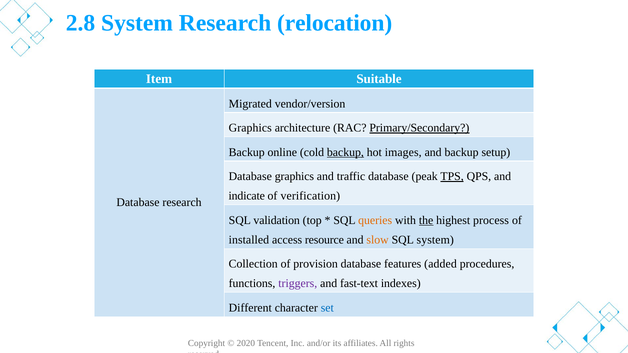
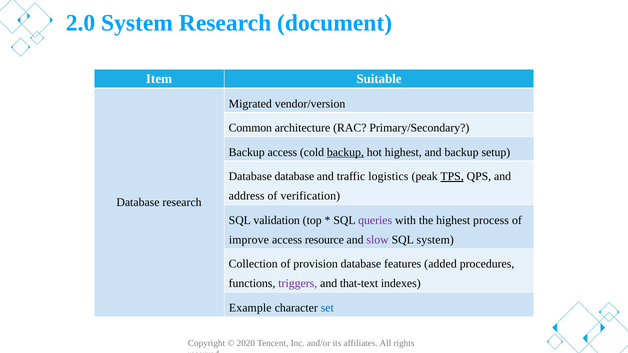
2.8: 2.8 -> 2.0
relocation: relocation -> document
Graphics at (250, 128): Graphics -> Common
Primary/Secondary underline: present -> none
Backup online: online -> access
hot images: images -> highest
Database graphics: graphics -> database
traffic database: database -> logistics
indicate: indicate -> address
queries colour: orange -> purple
the underline: present -> none
installed: installed -> improve
slow colour: orange -> purple
fast-text: fast-text -> that-text
Different: Different -> Example
